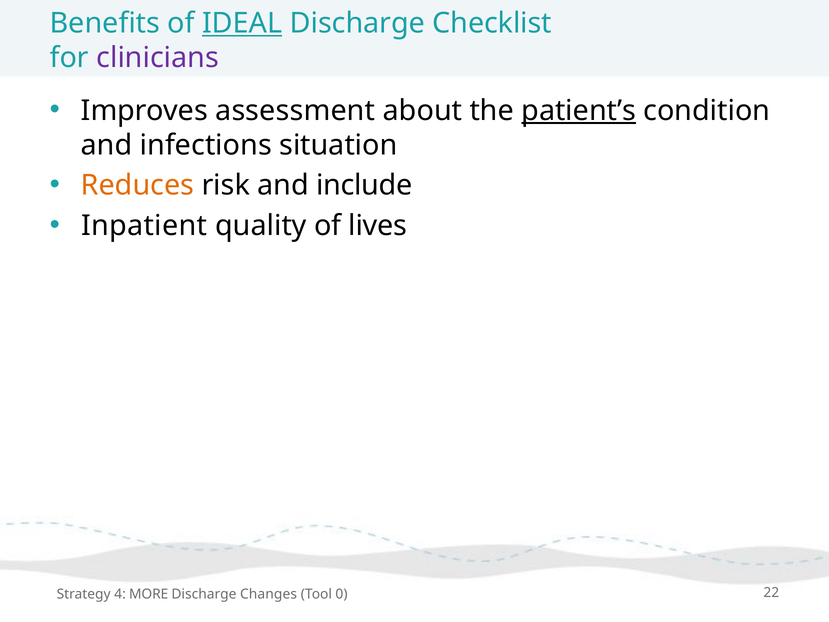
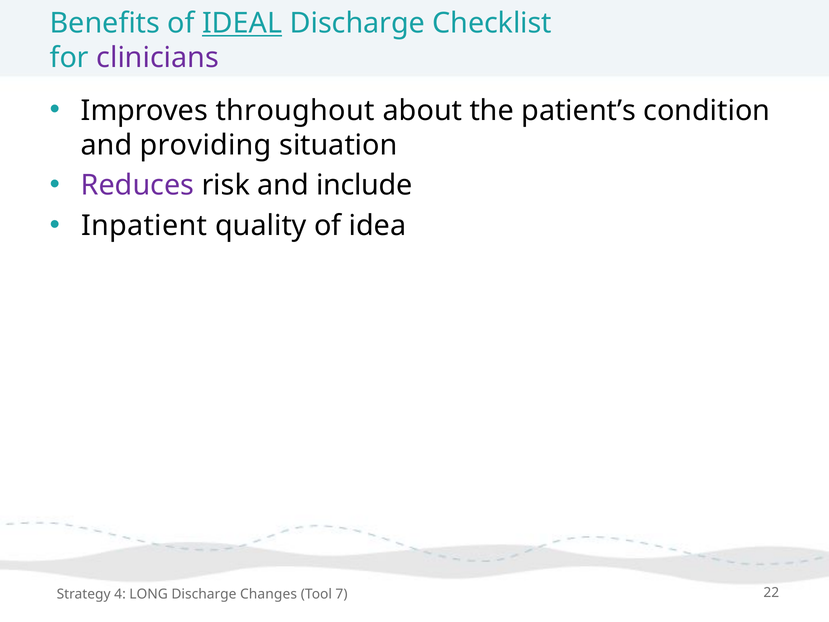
assessment: assessment -> throughout
patient’s underline: present -> none
infections: infections -> providing
Reduces colour: orange -> purple
lives: lives -> idea
MORE: MORE -> LONG
0: 0 -> 7
